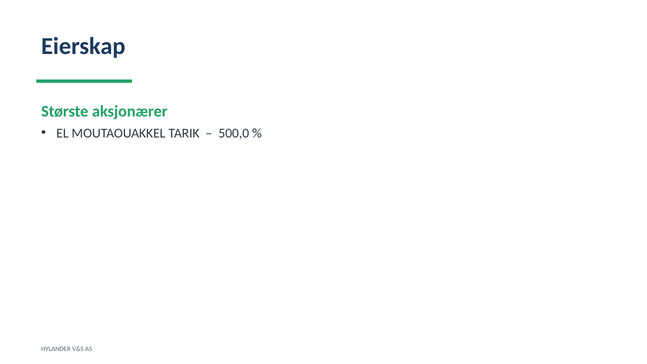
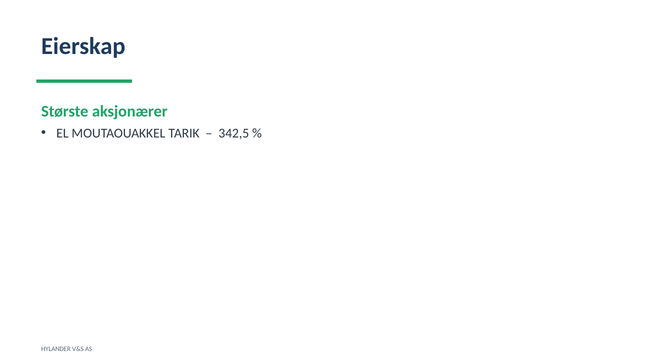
500,0: 500,0 -> 342,5
